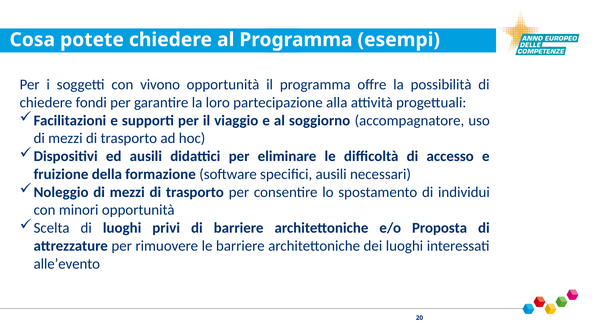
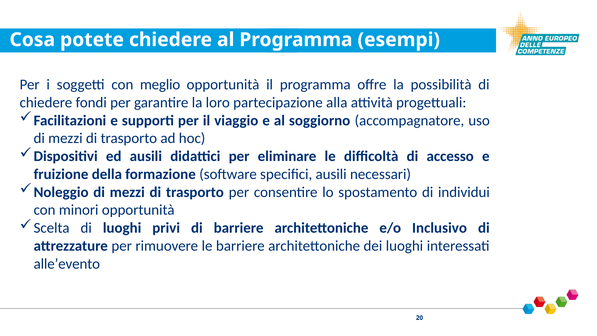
vivono: vivono -> meglio
Proposta: Proposta -> Inclusivo
